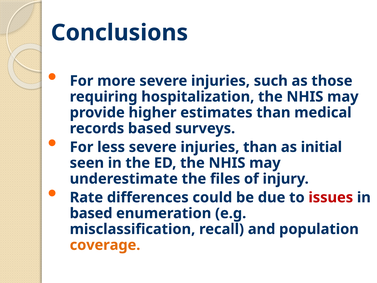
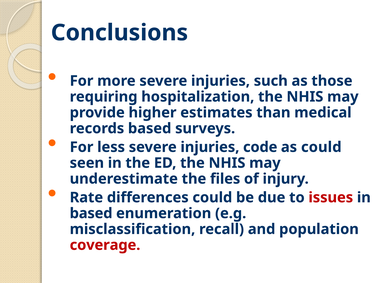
injuries than: than -> code
as initial: initial -> could
coverage colour: orange -> red
